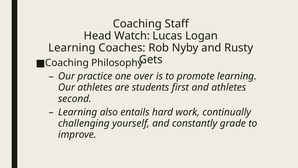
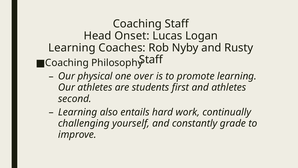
Watch: Watch -> Onset
Gets at (151, 60): Gets -> Staff
practice: practice -> physical
